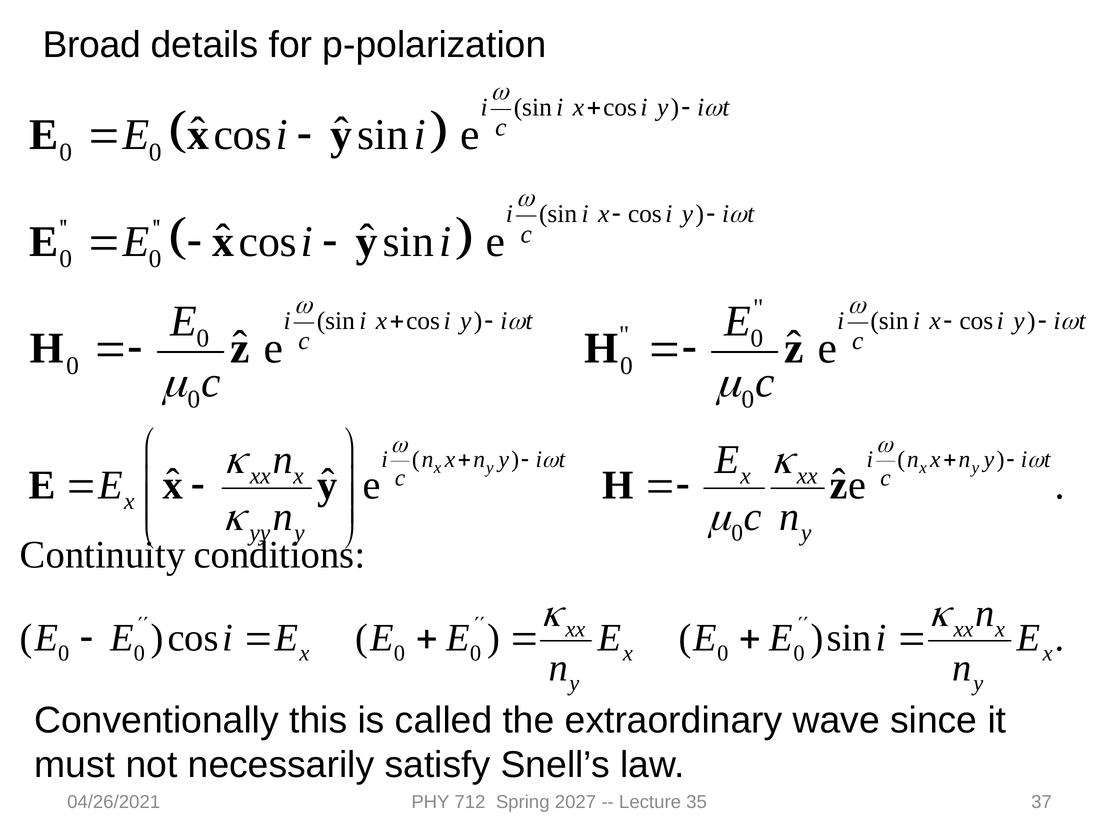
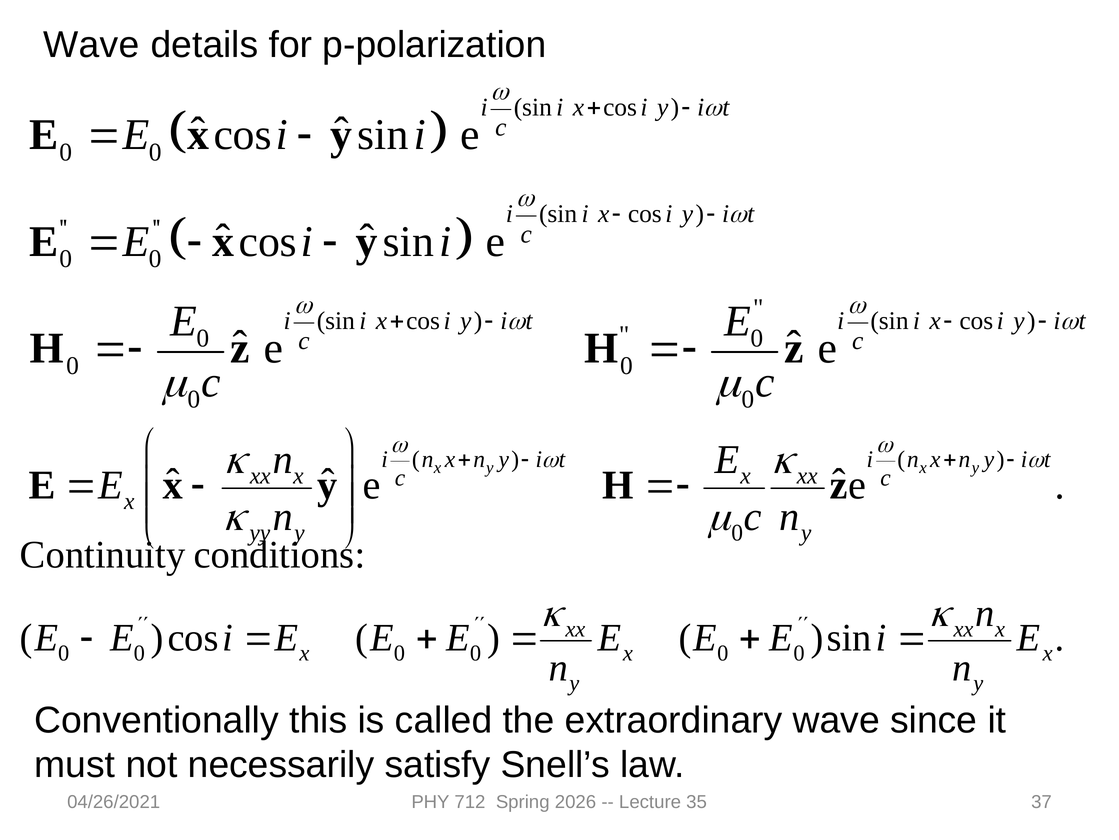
Broad at (92, 45): Broad -> Wave
2027: 2027 -> 2026
